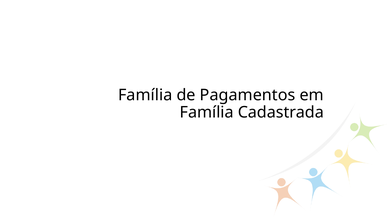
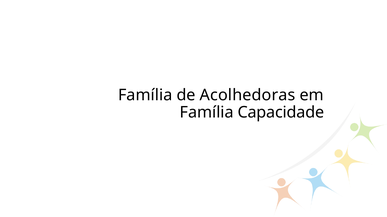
Pagamentos: Pagamentos -> Acolhedoras
Cadastrada: Cadastrada -> Capacidade
